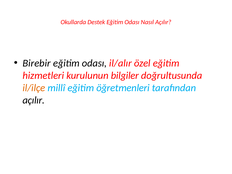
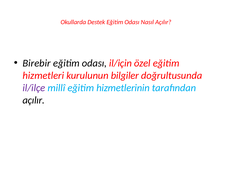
il/alır: il/alır -> il/için
il/ilçe colour: orange -> purple
öğretmenleri: öğretmenleri -> hizmetlerinin
